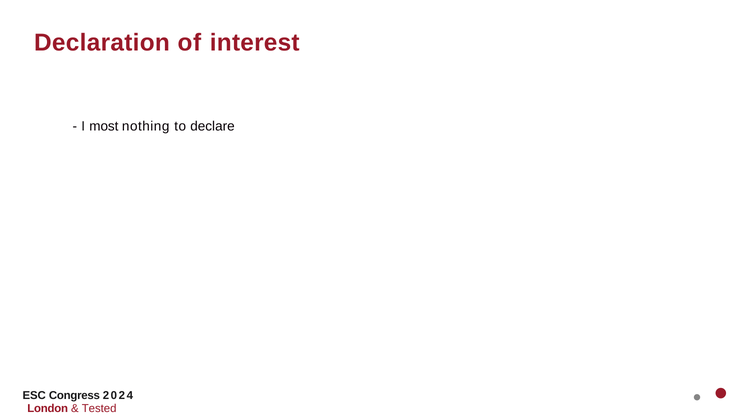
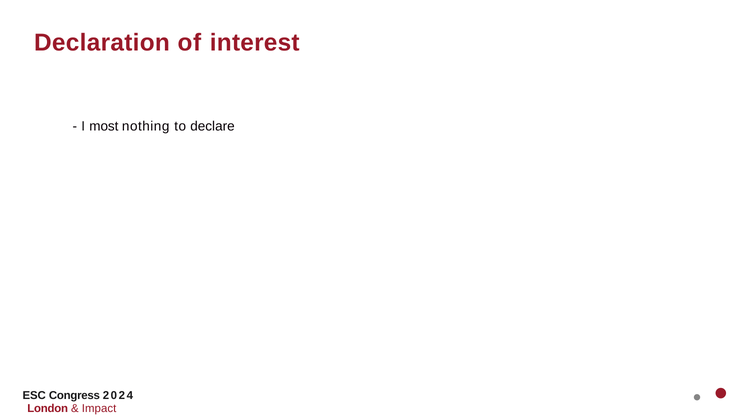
Tested: Tested -> Impact
